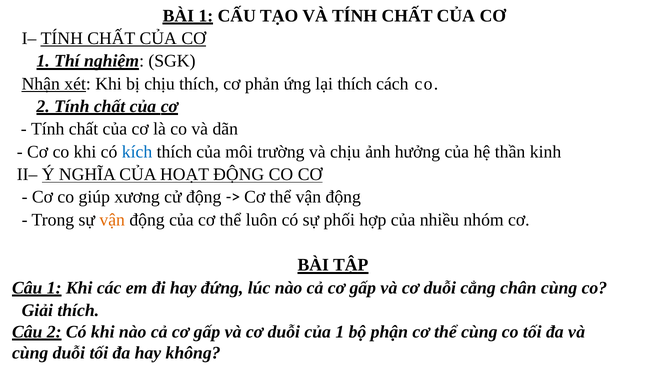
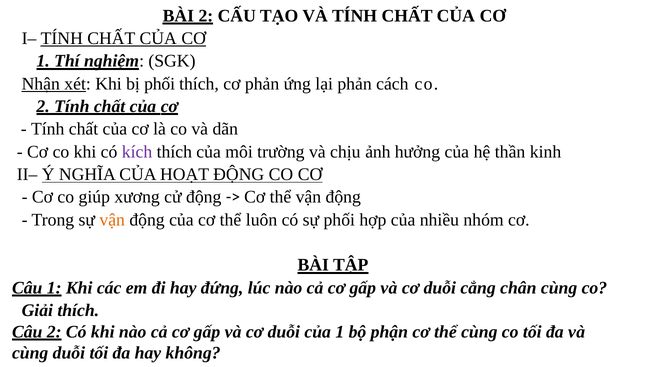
BÀI 1: 1 -> 2
bị chịu: chịu -> phối
lại thích: thích -> phản
kích colour: blue -> purple
